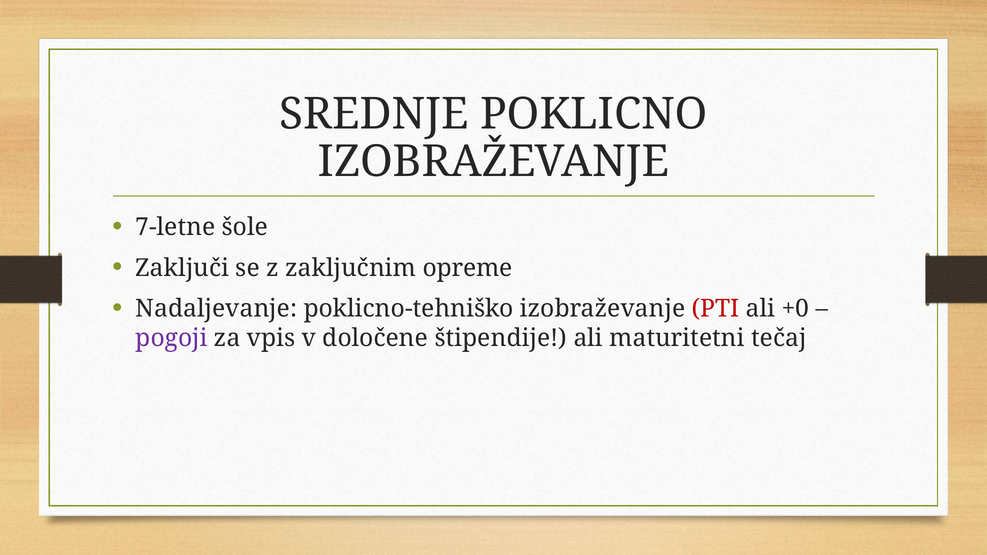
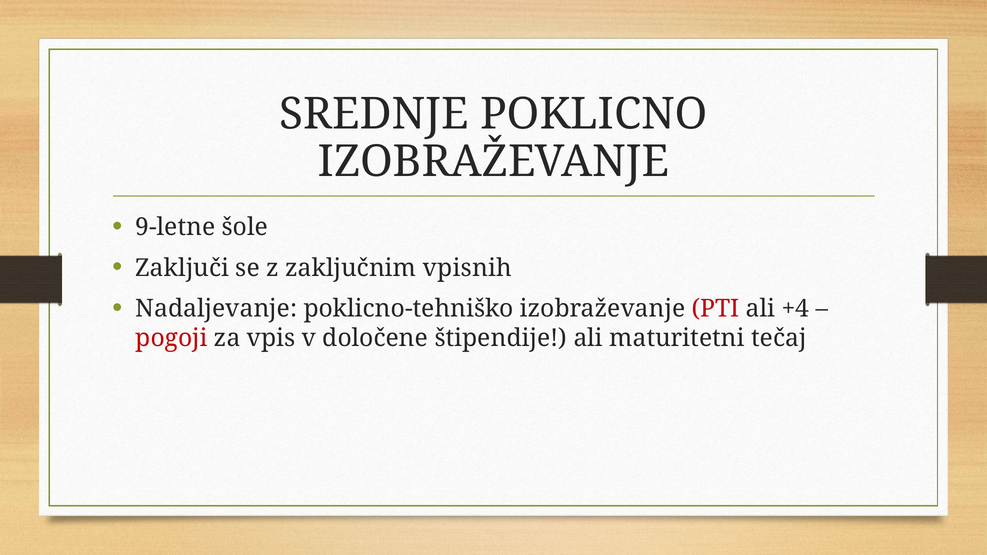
7-letne: 7-letne -> 9-letne
opreme: opreme -> vpisnih
+0: +0 -> +4
pogoji colour: purple -> red
